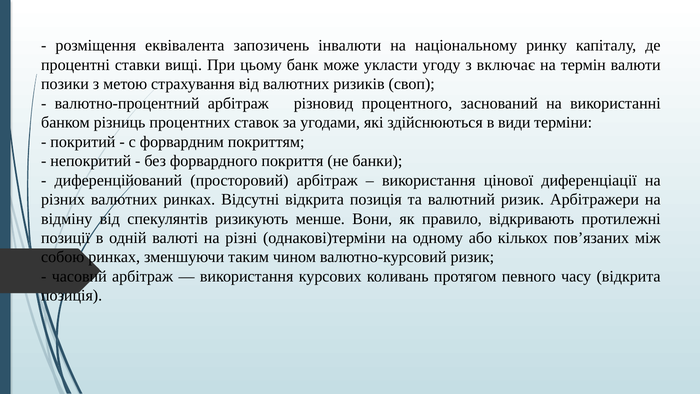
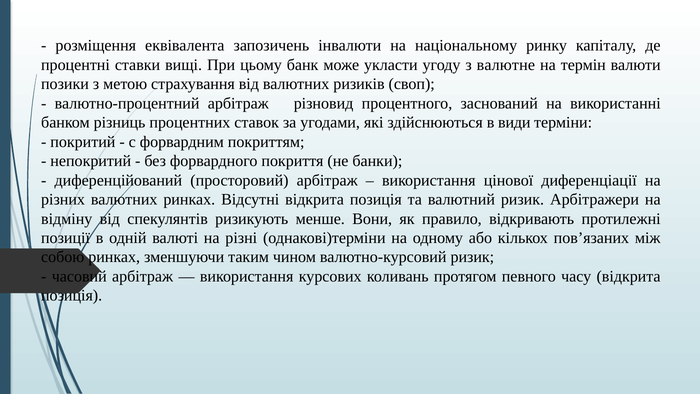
включає: включає -> валютне
